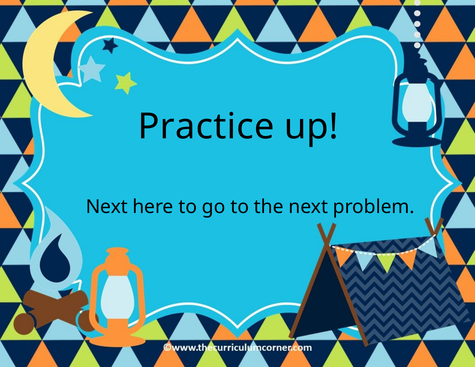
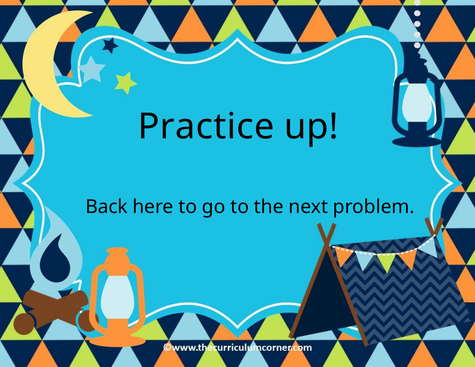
Next at (107, 207): Next -> Back
